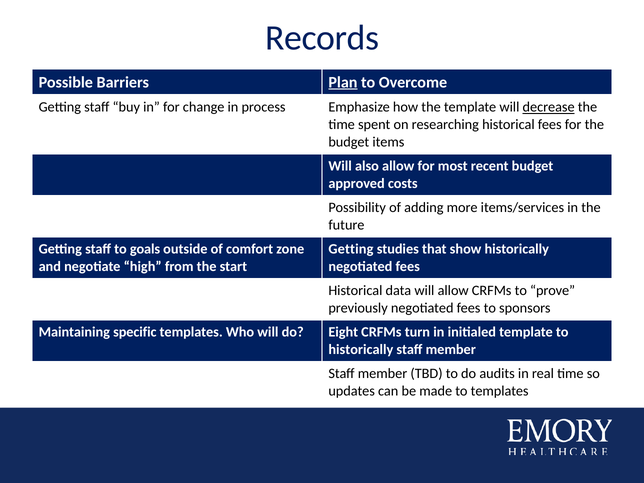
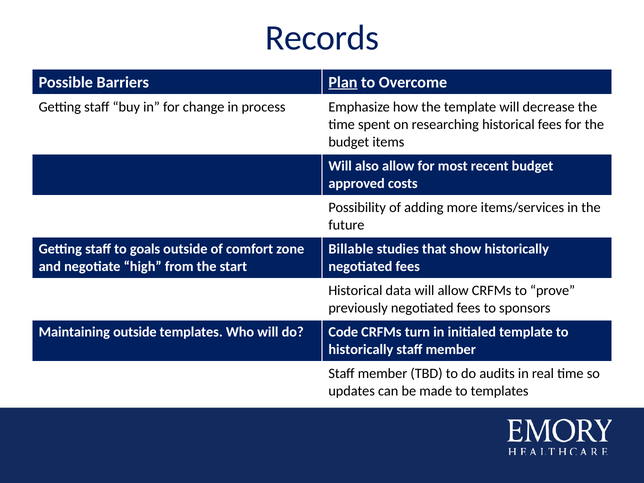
decrease underline: present -> none
Getting at (351, 249): Getting -> Billable
Maintaining specific: specific -> outside
Eight: Eight -> Code
